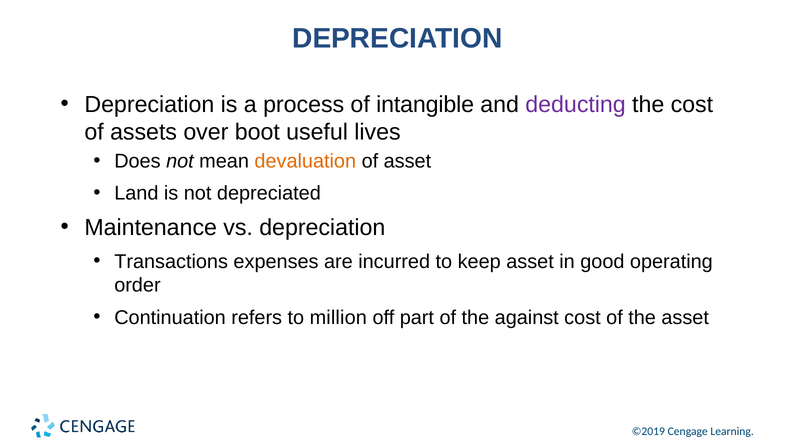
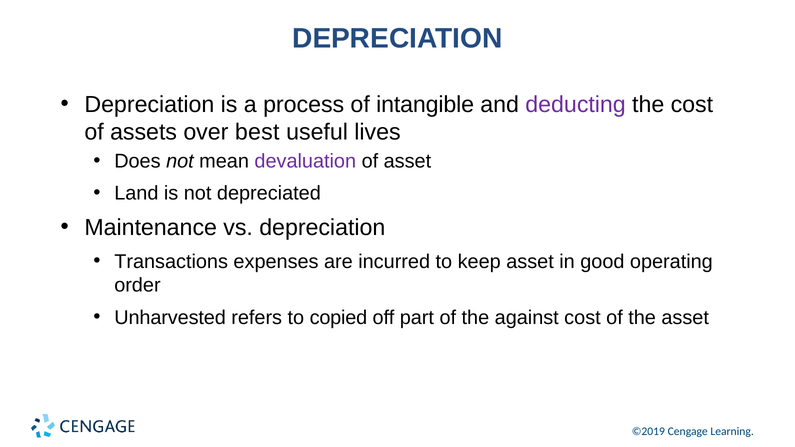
boot: boot -> best
devaluation colour: orange -> purple
Continuation: Continuation -> Unharvested
million: million -> copied
